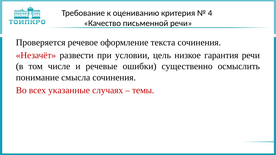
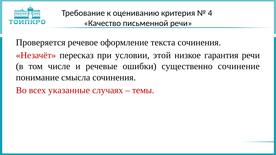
развести: развести -> пересказ
цель: цель -> этой
осмыслить: осмыслить -> сочинение
